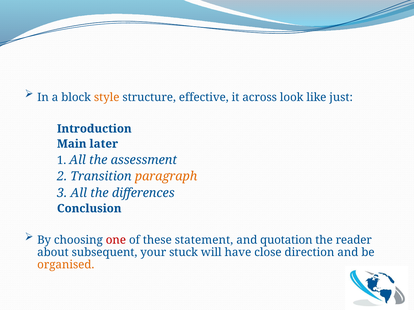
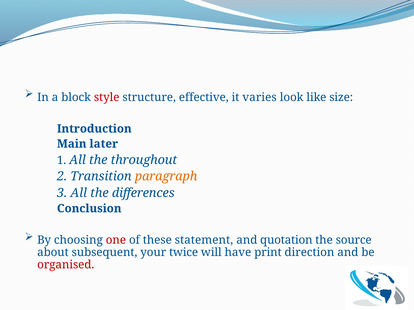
style colour: orange -> red
across: across -> varies
just: just -> size
assessment: assessment -> throughout
reader: reader -> source
stuck: stuck -> twice
close: close -> print
organised colour: orange -> red
